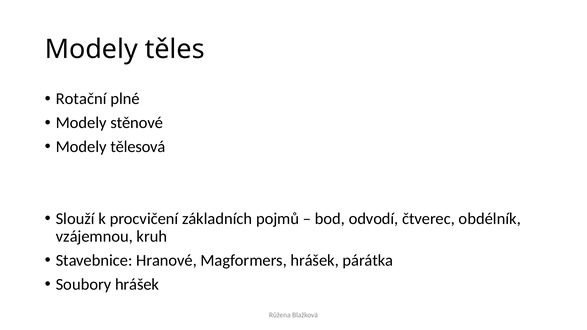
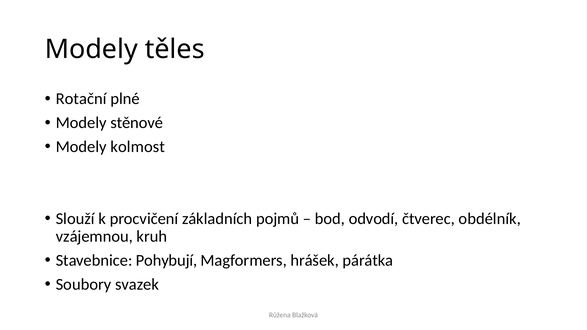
tělesová: tělesová -> kolmost
Hranové: Hranové -> Pohybují
Soubory hrášek: hrášek -> svazek
